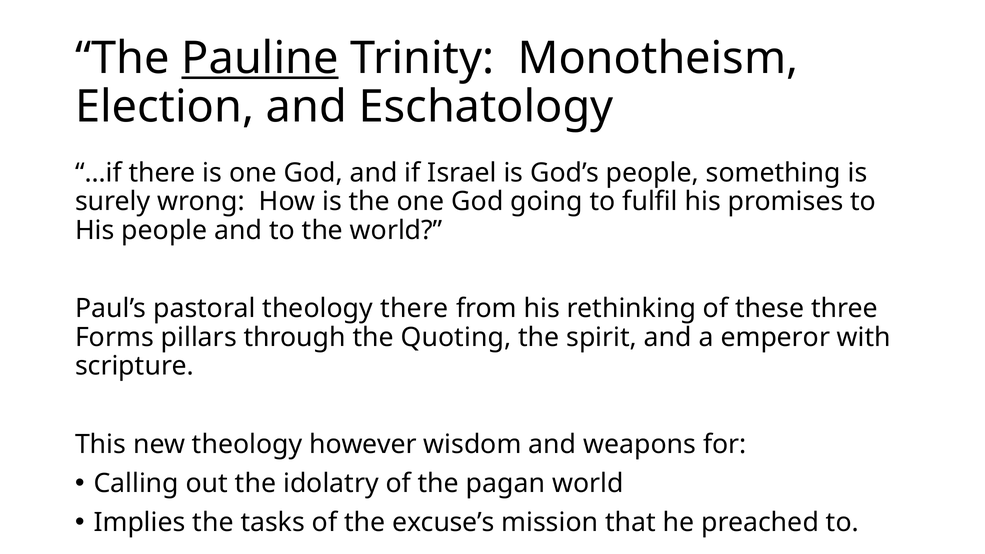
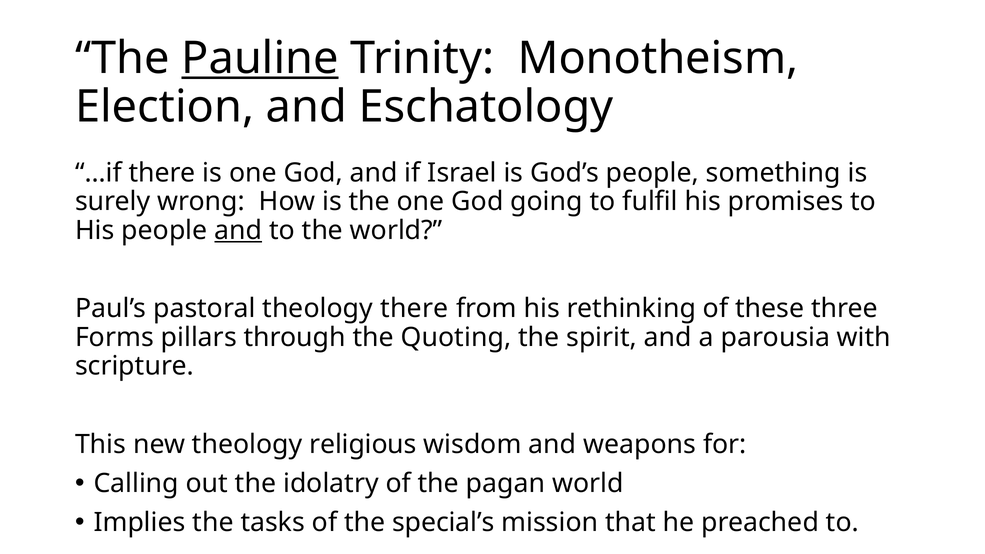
and at (238, 230) underline: none -> present
emperor: emperor -> parousia
however: however -> religious
excuse’s: excuse’s -> special’s
